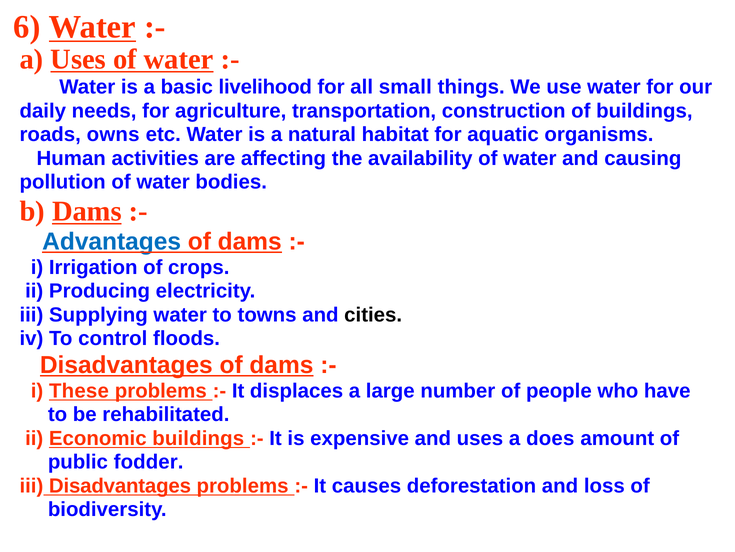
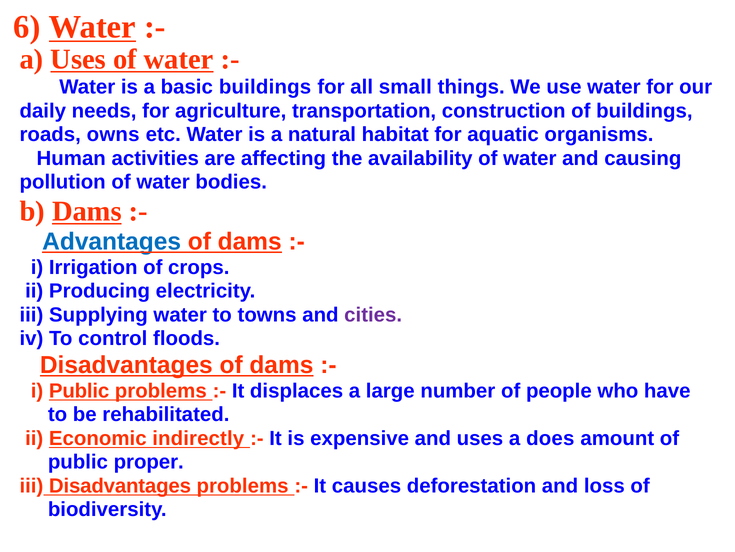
basic livelihood: livelihood -> buildings
cities colour: black -> purple
i These: These -> Public
Economic buildings: buildings -> indirectly
fodder: fodder -> proper
